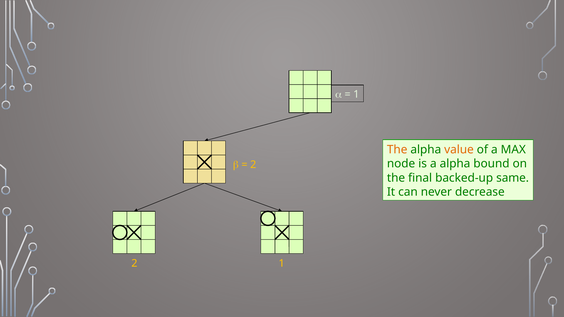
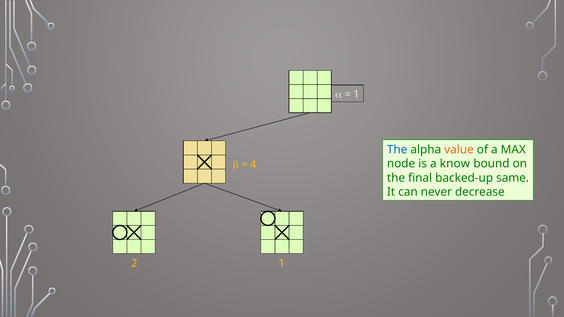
The at (397, 150) colour: orange -> blue
a alpha: alpha -> know
2 at (253, 165): 2 -> 4
